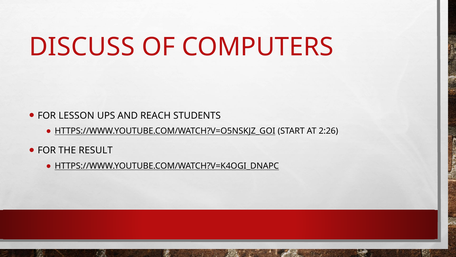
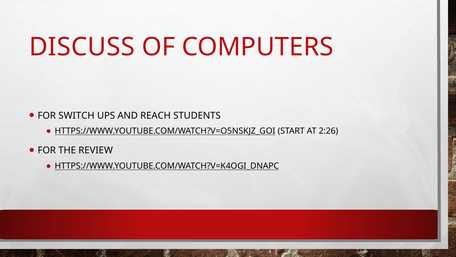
LESSON: LESSON -> SWITCH
RESULT: RESULT -> REVIEW
